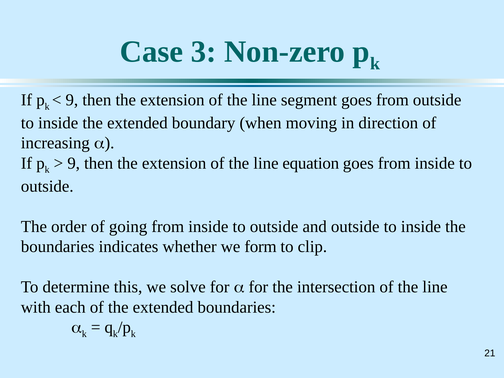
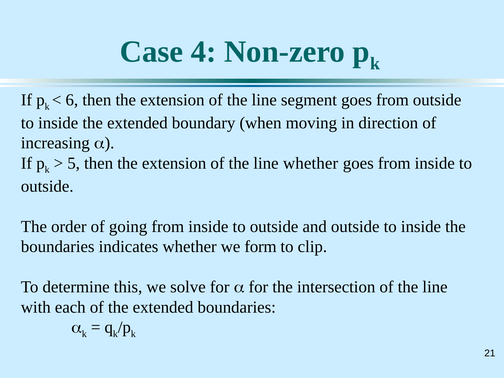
3: 3 -> 4
9 at (72, 100): 9 -> 6
9 at (74, 163): 9 -> 5
line equation: equation -> whether
